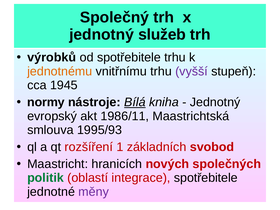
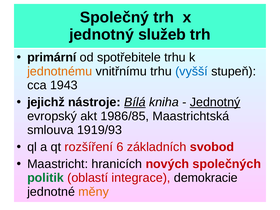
výrobků: výrobků -> primární
vyšší colour: purple -> blue
1945: 1945 -> 1943
normy: normy -> jejichž
Jednotný at (215, 102) underline: none -> present
1986/11: 1986/11 -> 1986/85
1995/93: 1995/93 -> 1919/93
1: 1 -> 6
integrace spotřebitele: spotřebitele -> demokracie
měny colour: purple -> orange
